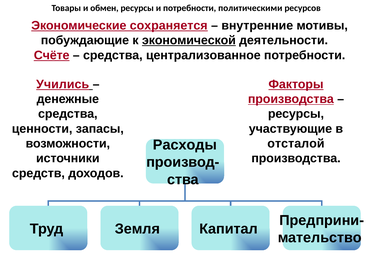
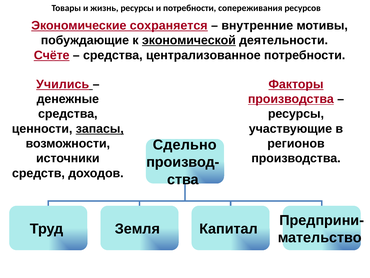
обмен: обмен -> жизнь
политическими: политическими -> сопереживания
запасы underline: none -> present
отсталой: отсталой -> регионов
Расходы: Расходы -> Сдельно
